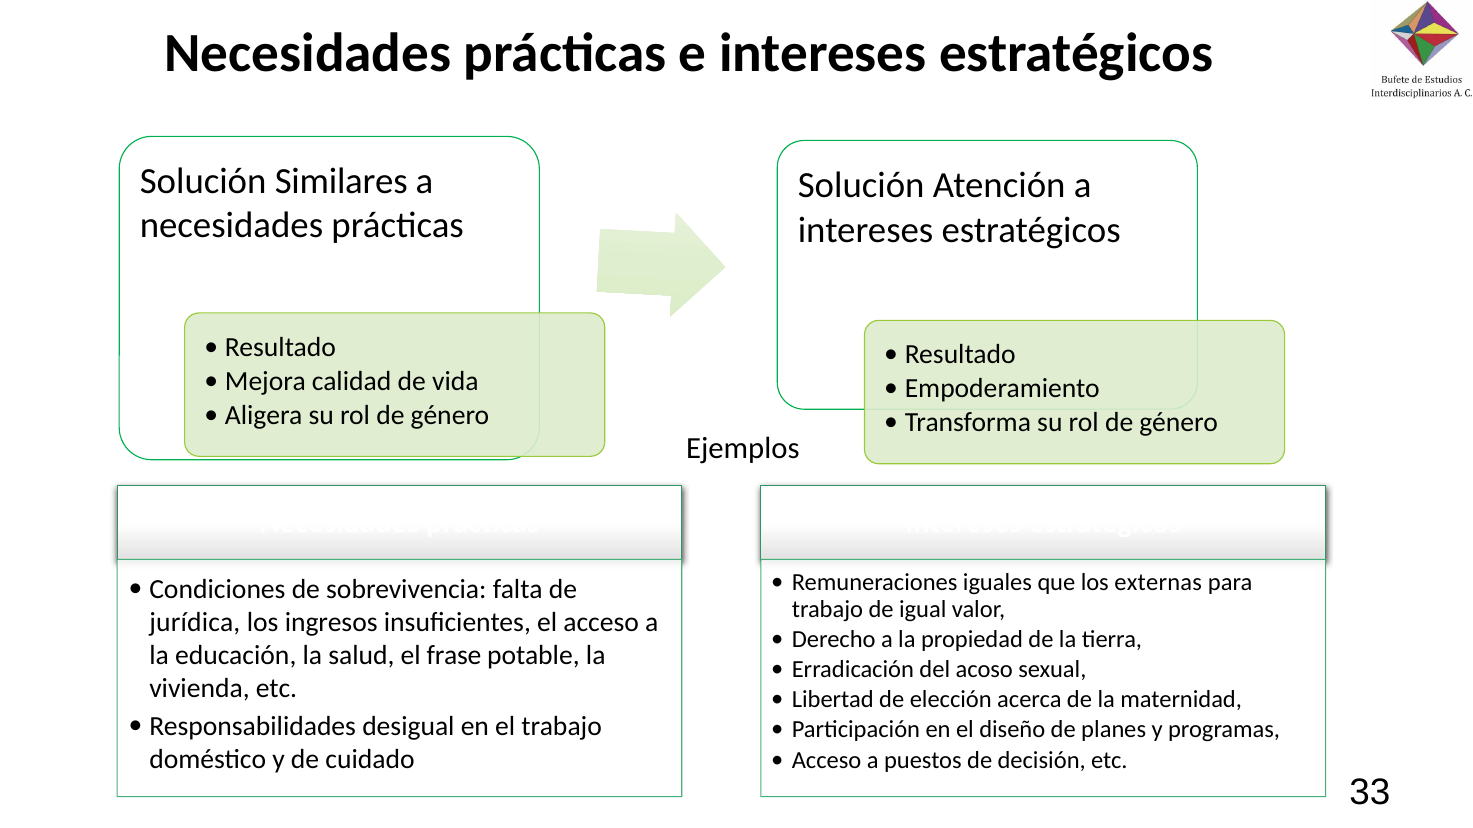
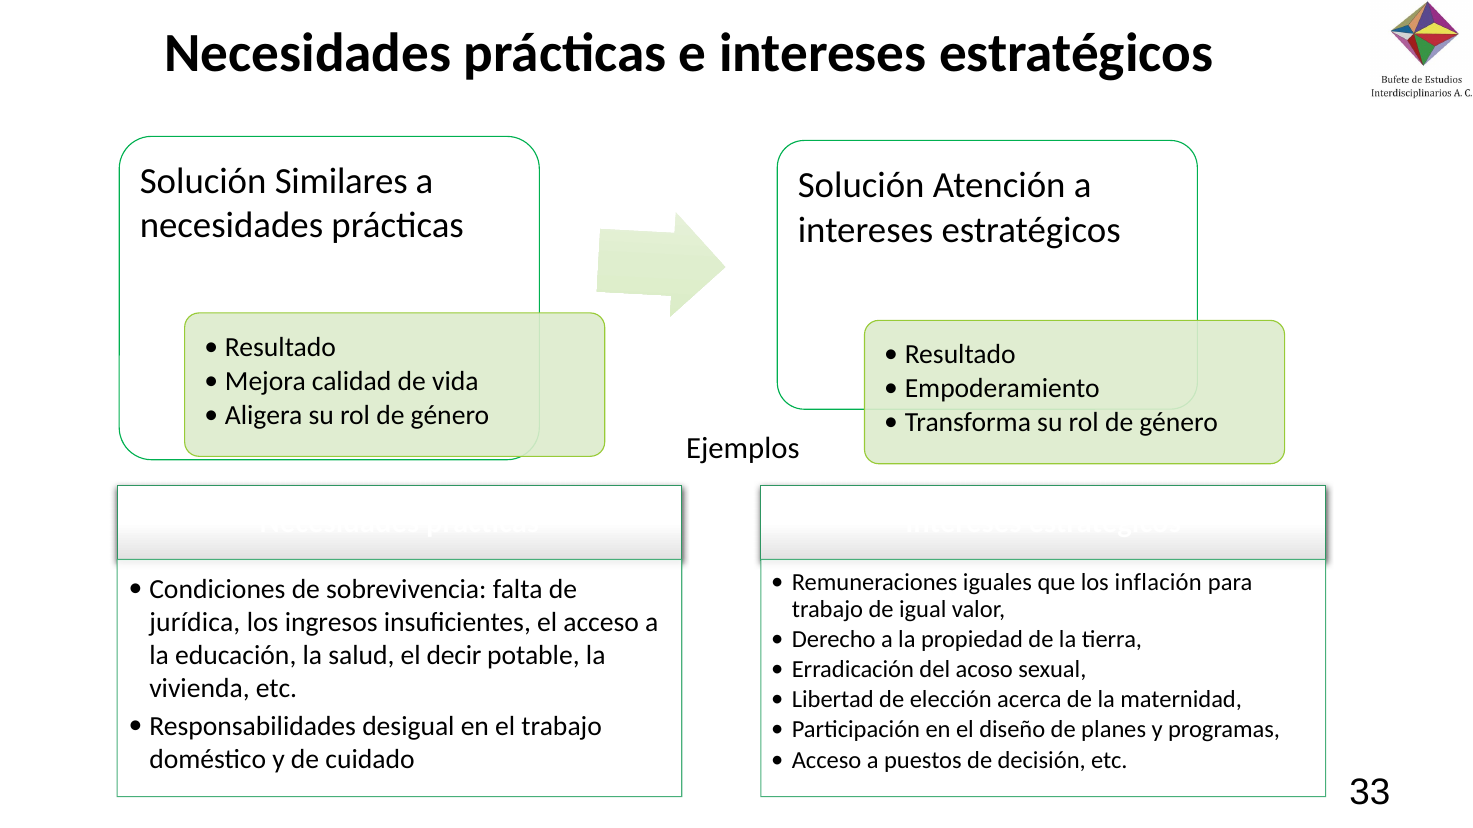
externas: externas -> inflación
frase: frase -> decir
